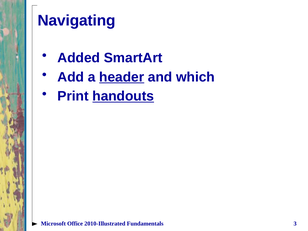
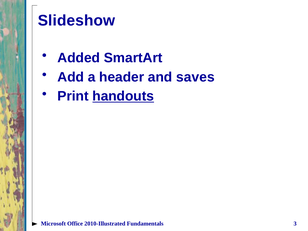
Navigating: Navigating -> Slideshow
header underline: present -> none
which: which -> saves
